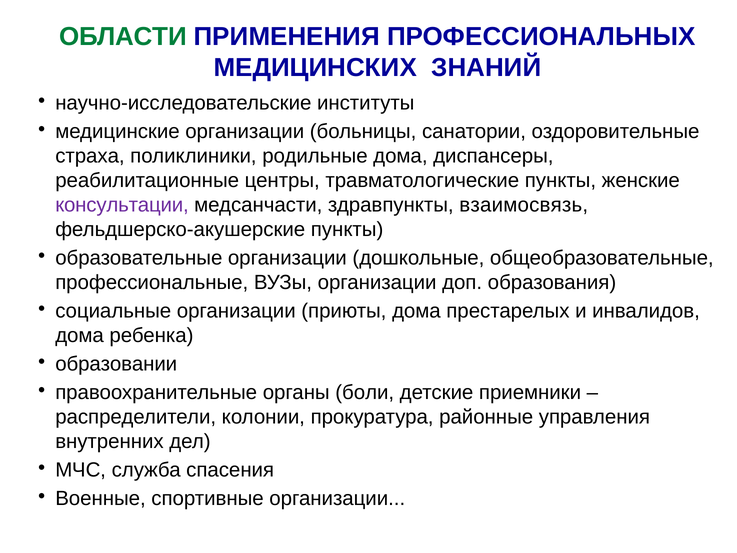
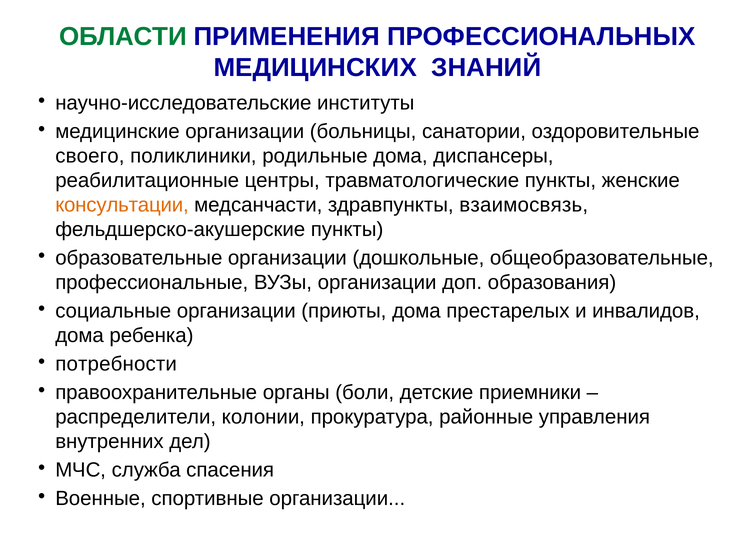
страха: страха -> своего
консультации colour: purple -> orange
образовании: образовании -> потребности
